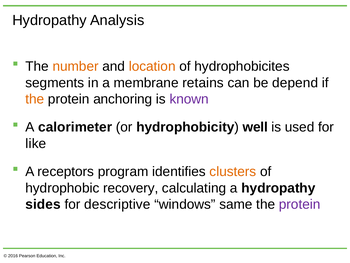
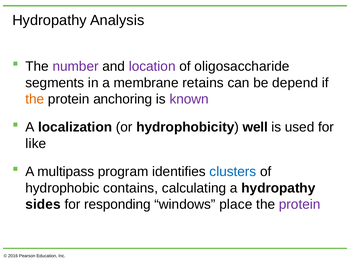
number colour: orange -> purple
location colour: orange -> purple
hydrophobicites: hydrophobicites -> oligosaccharide
calorimeter: calorimeter -> localization
receptors: receptors -> multipass
clusters colour: orange -> blue
recovery: recovery -> contains
descriptive: descriptive -> responding
same: same -> place
